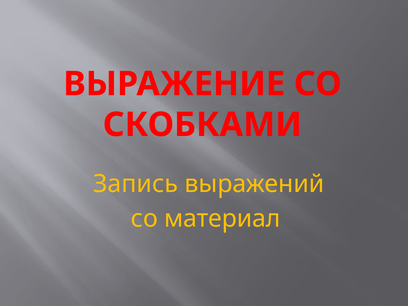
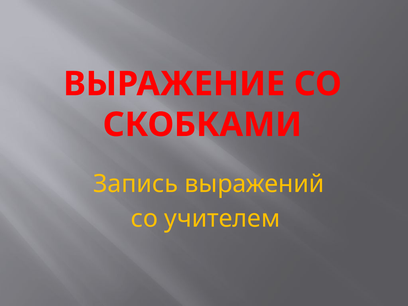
материал: материал -> учителем
